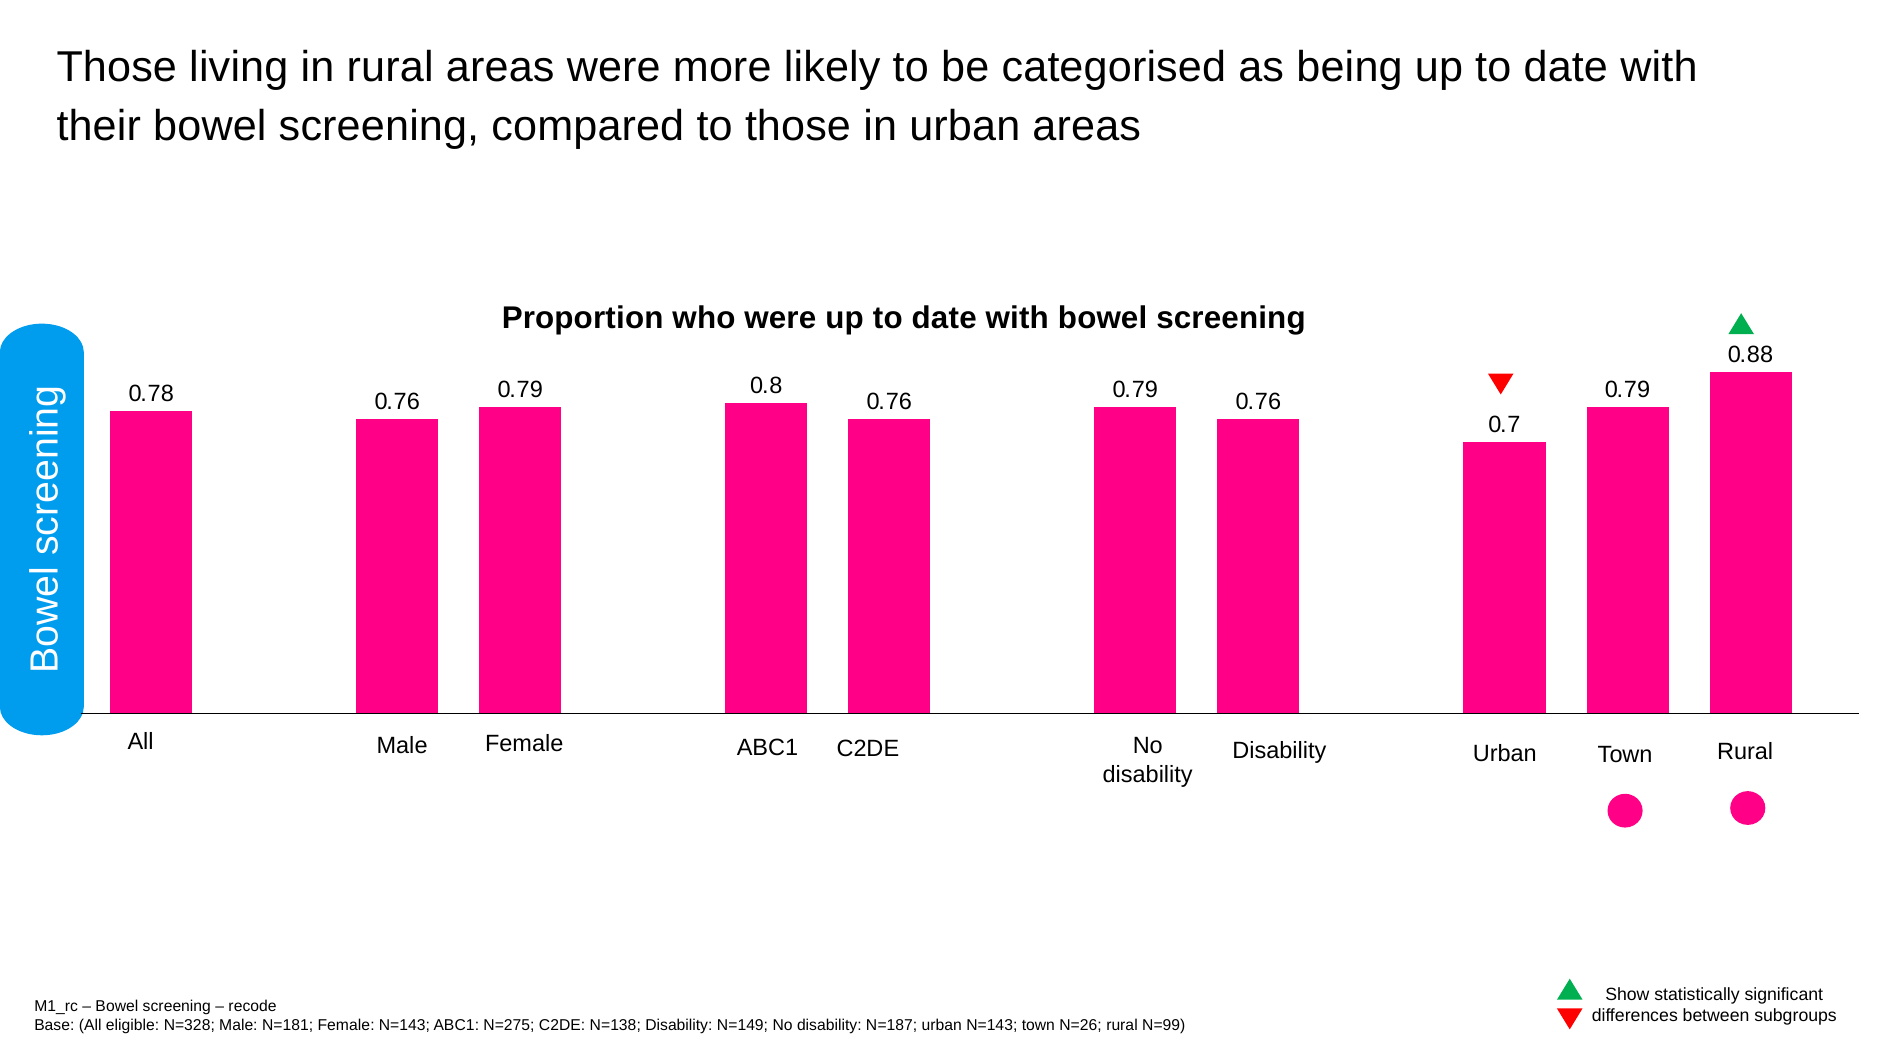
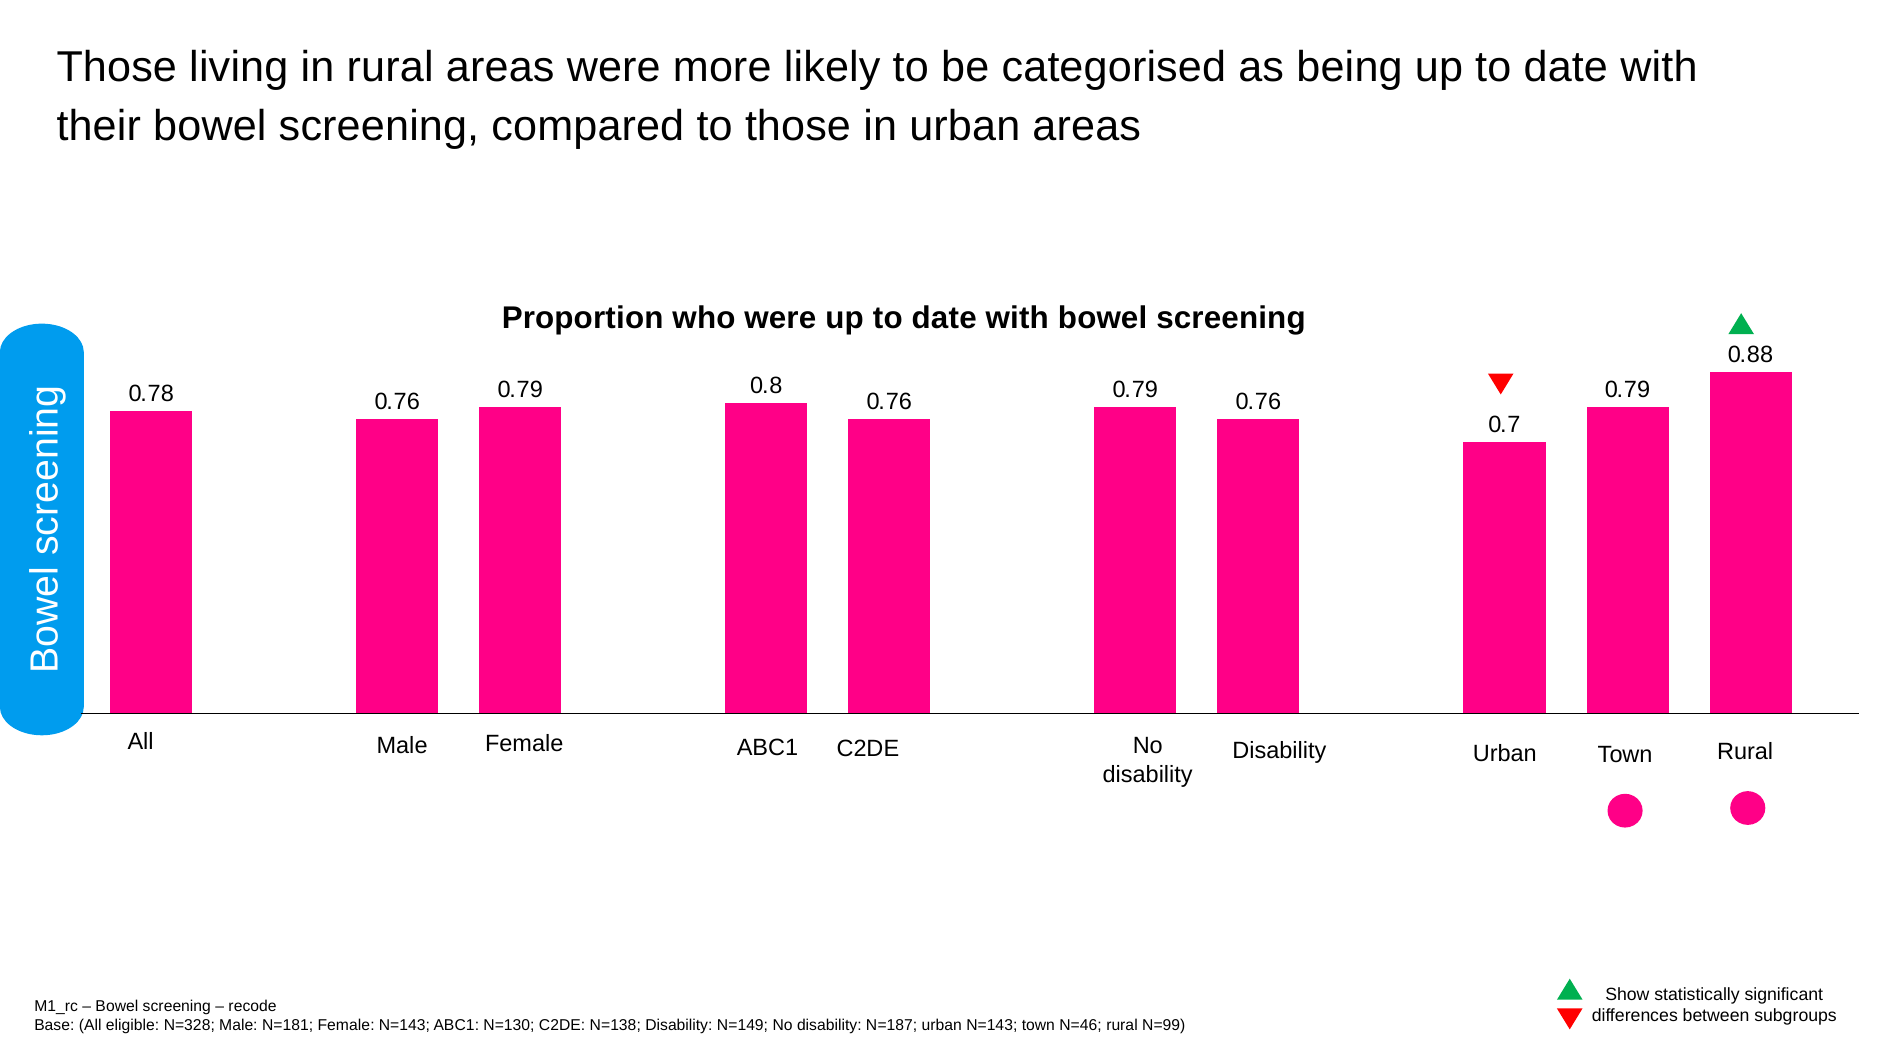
N=275: N=275 -> N=130
N=26: N=26 -> N=46
